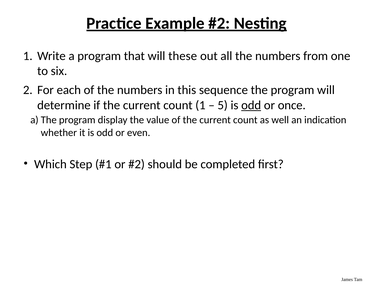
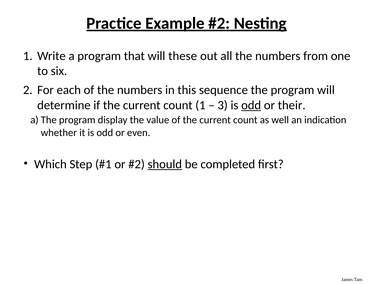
5: 5 -> 3
once: once -> their
should underline: none -> present
